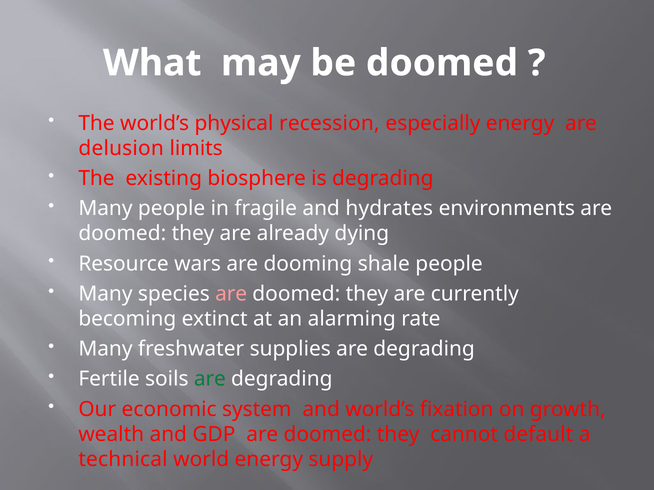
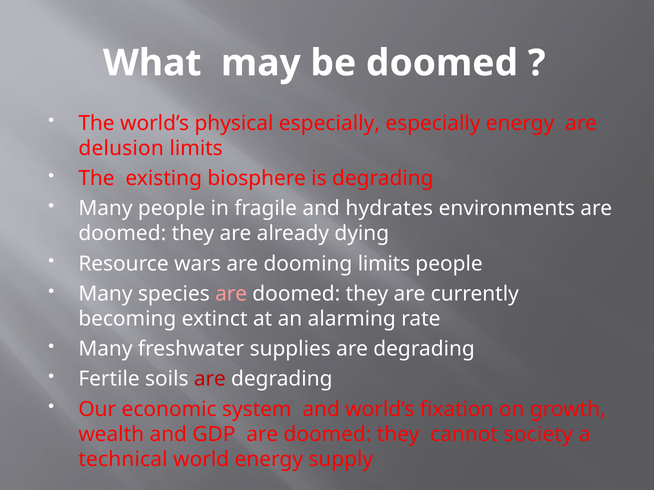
physical recession: recession -> especially
dooming shale: shale -> limits
are at (210, 379) colour: green -> red
default: default -> society
